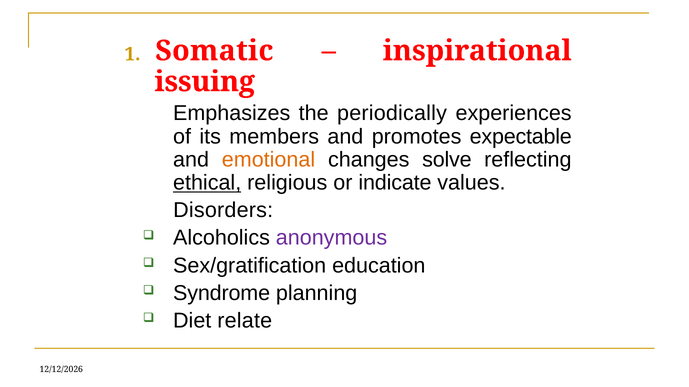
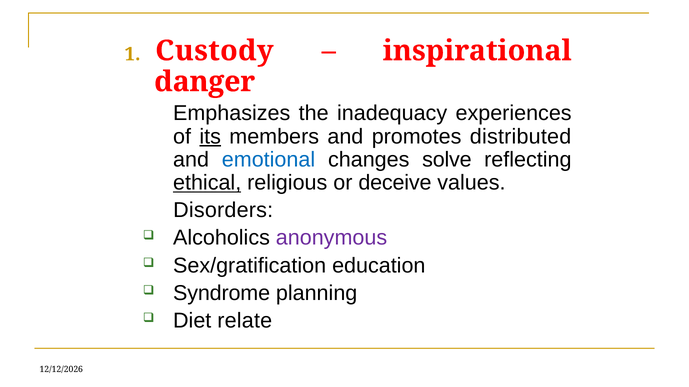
Somatic: Somatic -> Custody
issuing: issuing -> danger
periodically: periodically -> inadequacy
its underline: none -> present
expectable: expectable -> distributed
emotional colour: orange -> blue
indicate: indicate -> deceive
